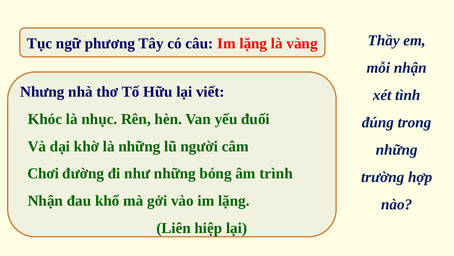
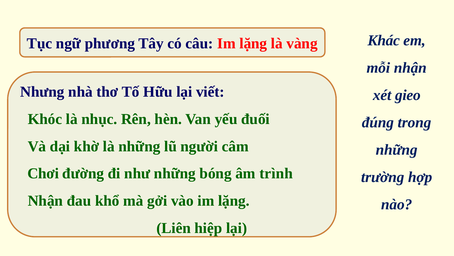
Thầy: Thầy -> Khác
tình: tình -> gieo
